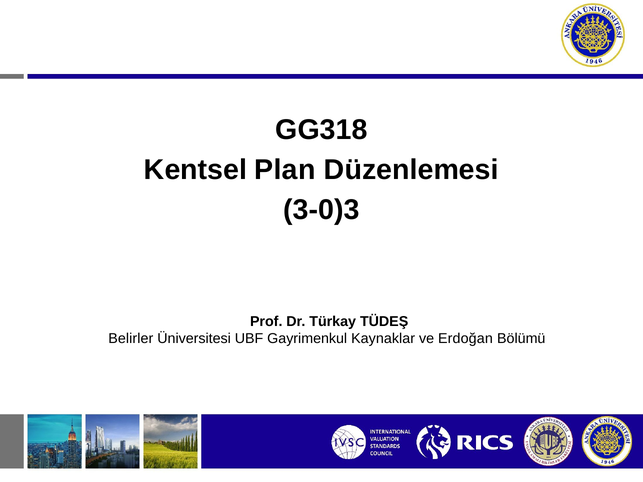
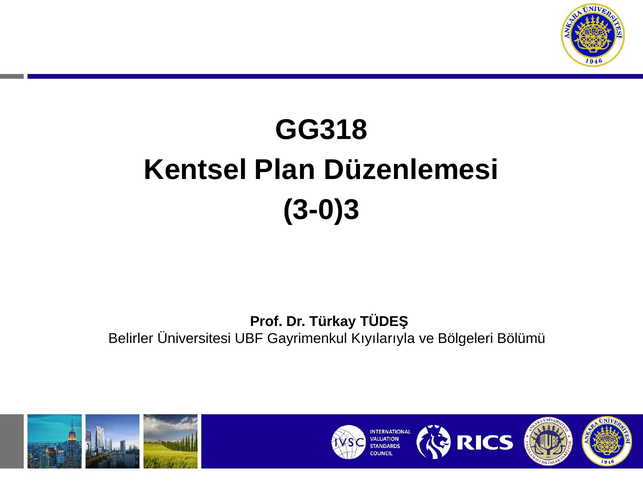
Kaynaklar: Kaynaklar -> Kıyılarıyla
Erdoğan: Erdoğan -> Bölgeleri
